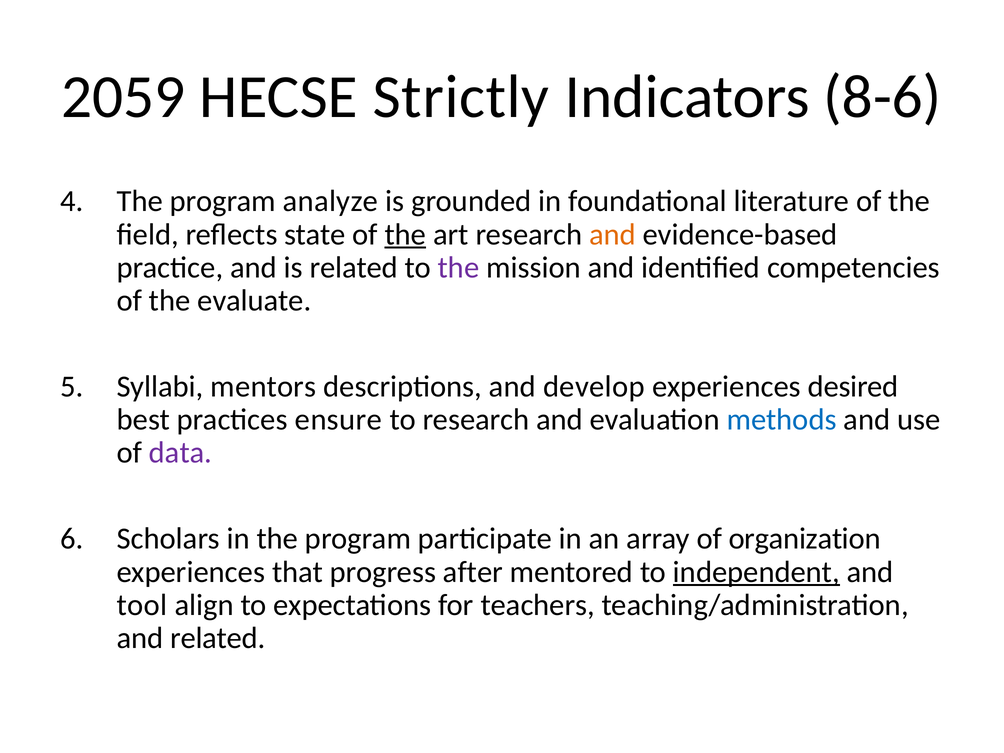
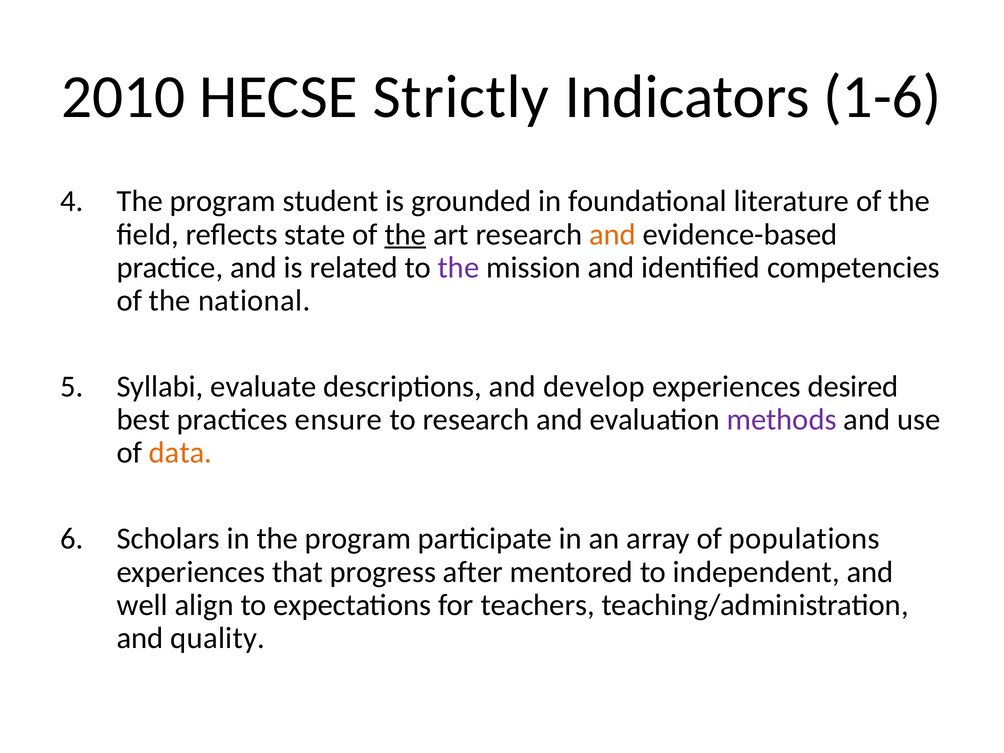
2059: 2059 -> 2010
8-6: 8-6 -> 1-6
analyze: analyze -> student
evaluate: evaluate -> national
mentors: mentors -> evaluate
methods colour: blue -> purple
data colour: purple -> orange
organization: organization -> populations
independent underline: present -> none
tool: tool -> well
and related: related -> quality
